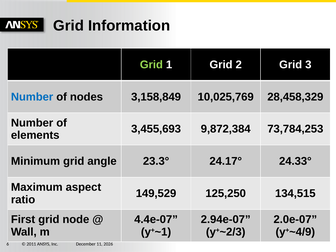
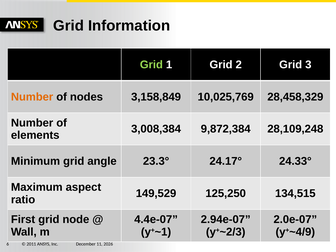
Number at (32, 97) colour: blue -> orange
3,455,693: 3,455,693 -> 3,008,384
73,784,253: 73,784,253 -> 28,109,248
